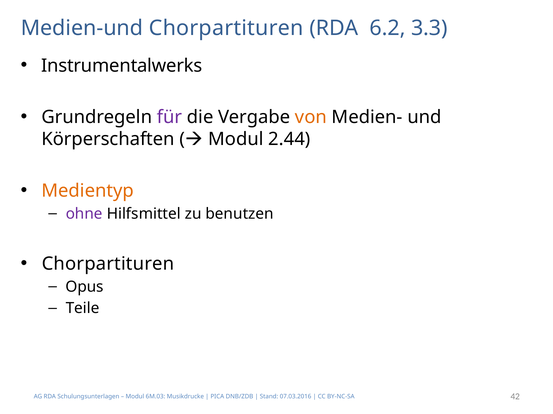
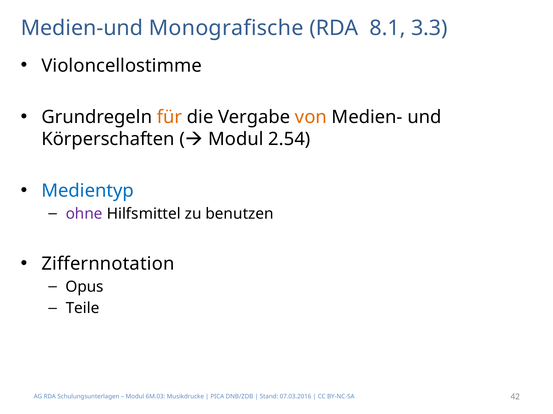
Medien-und Chorpartituren: Chorpartituren -> Monografische
6.2: 6.2 -> 8.1
Instrumentalwerks: Instrumentalwerks -> Violoncellostimme
für colour: purple -> orange
2.44: 2.44 -> 2.54
Medientyp colour: orange -> blue
Chorpartituren at (108, 264): Chorpartituren -> Ziffernnotation
